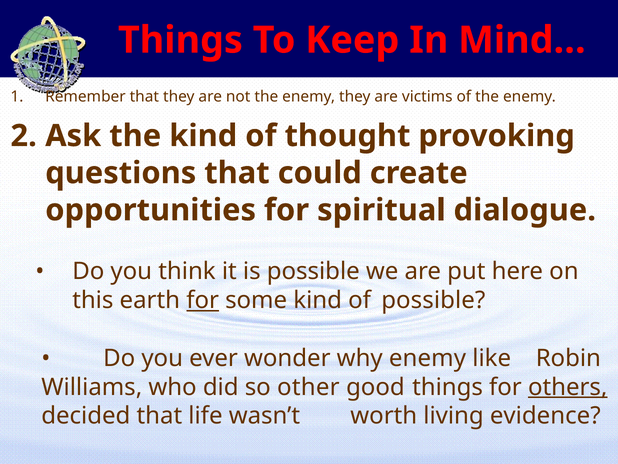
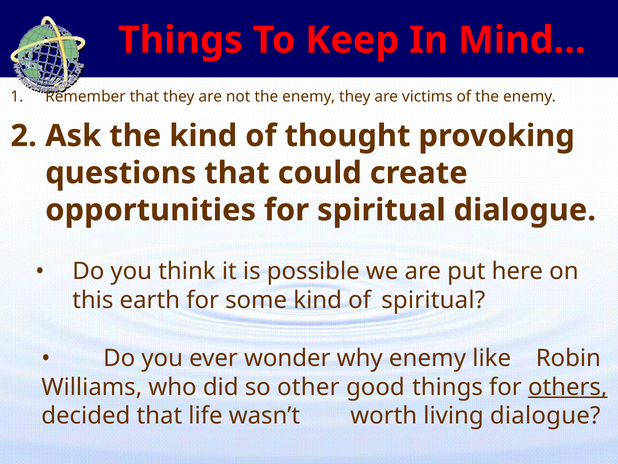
for at (203, 300) underline: present -> none
of possible: possible -> spiritual
living evidence: evidence -> dialogue
